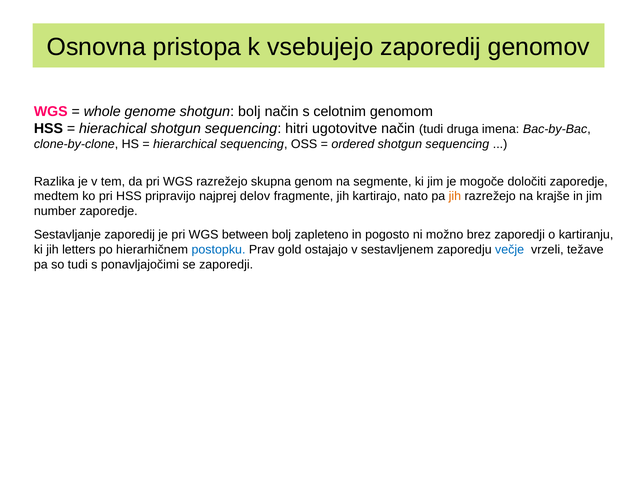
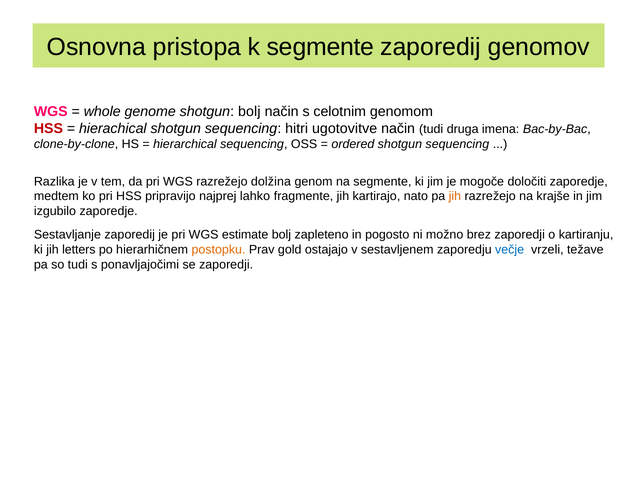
k vsebujejo: vsebujejo -> segmente
HSS at (48, 128) colour: black -> red
skupna: skupna -> dolžina
delov: delov -> lahko
number: number -> izgubilo
between: between -> estimate
postopku colour: blue -> orange
